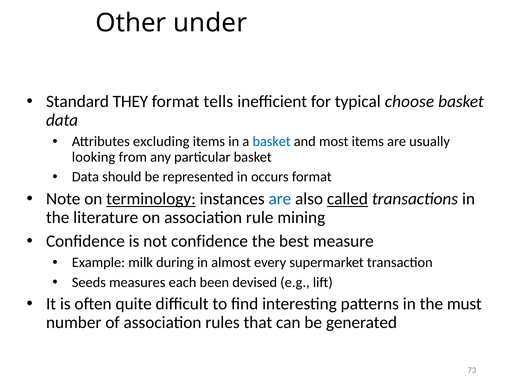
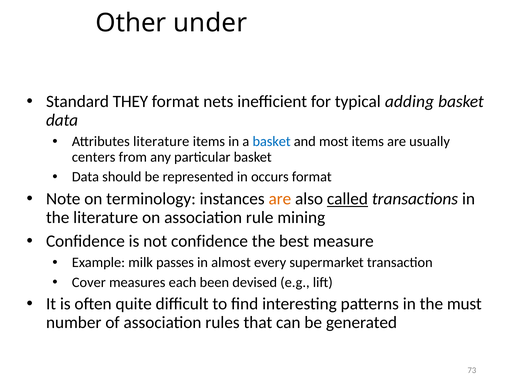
tells: tells -> nets
choose: choose -> adding
Attributes excluding: excluding -> literature
looking: looking -> centers
terminology underline: present -> none
are at (280, 199) colour: blue -> orange
during: during -> passes
Seeds: Seeds -> Cover
